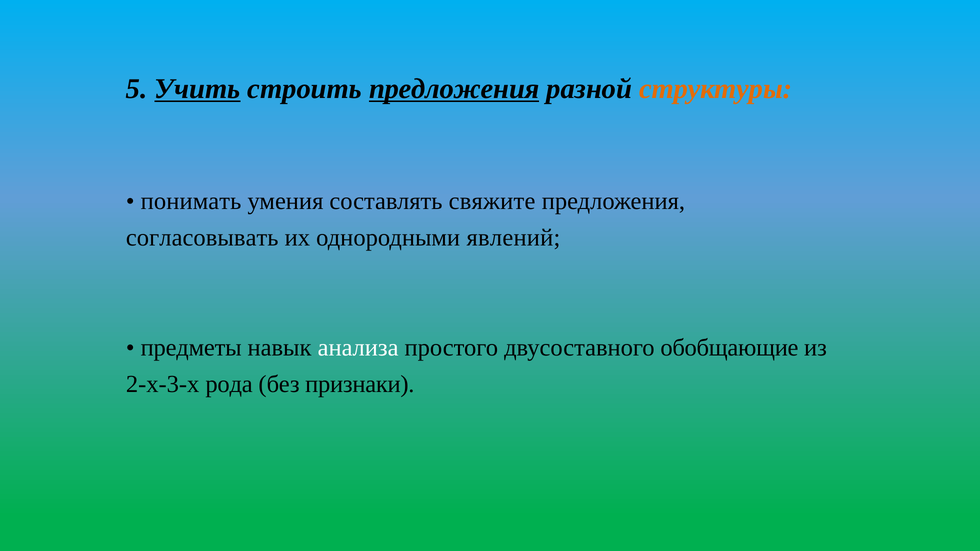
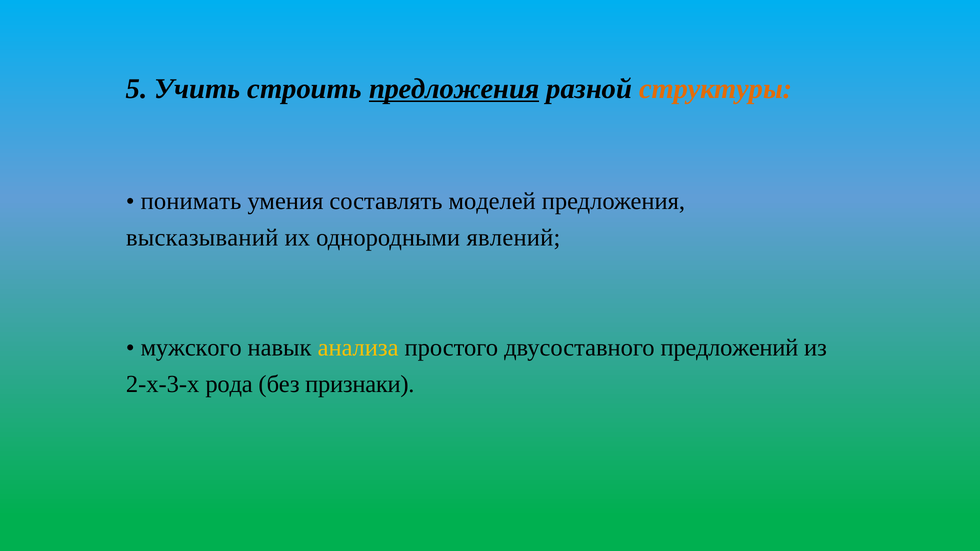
Учить underline: present -> none
свяжите: свяжите -> моделей
согласовывать: согласовывать -> высказываний
предметы: предметы -> мужского
анализа colour: white -> yellow
обобщающие: обобщающие -> предложений
